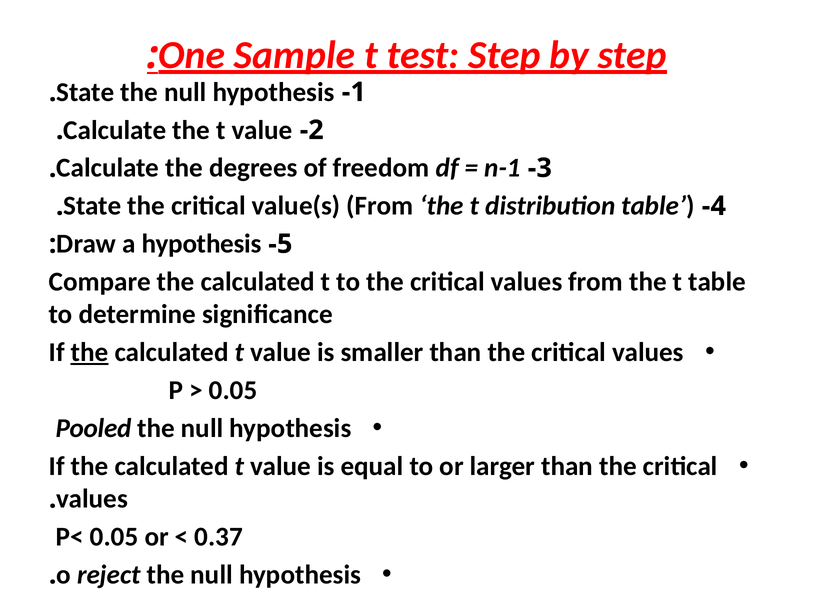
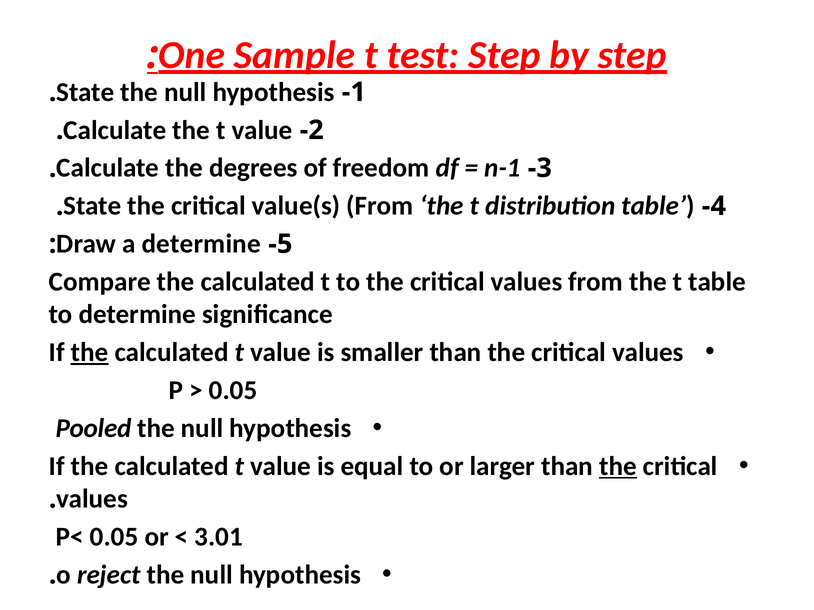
a hypothesis: hypothesis -> determine
the at (618, 467) underline: none -> present
0.37: 0.37 -> 3.01
